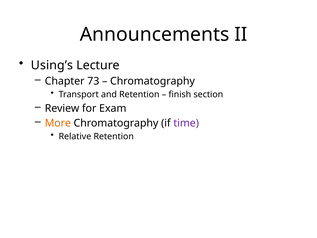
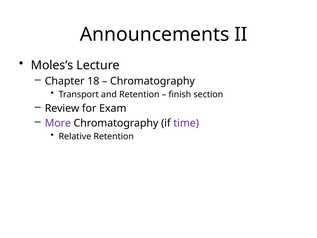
Using’s: Using’s -> Moles’s
73: 73 -> 18
More colour: orange -> purple
